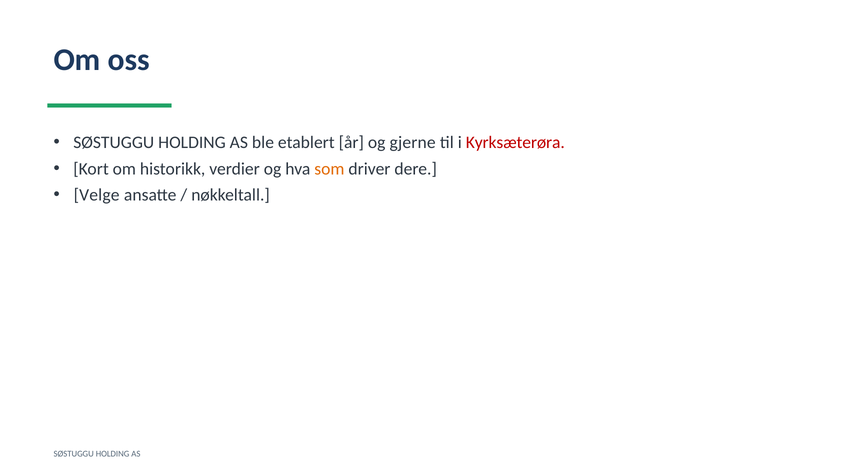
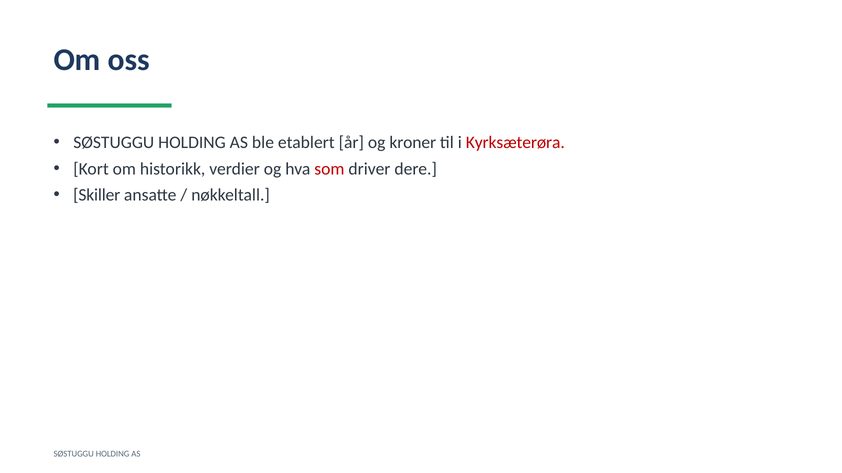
gjerne: gjerne -> kroner
som colour: orange -> red
Velge: Velge -> Skiller
